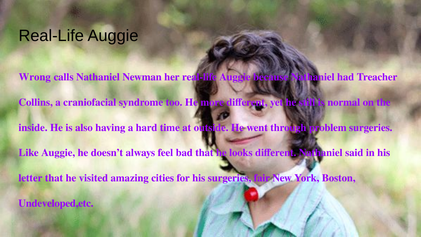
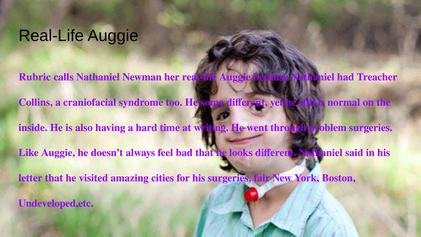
Wrong: Wrong -> Rubric
more: more -> some
outside: outside -> writing
